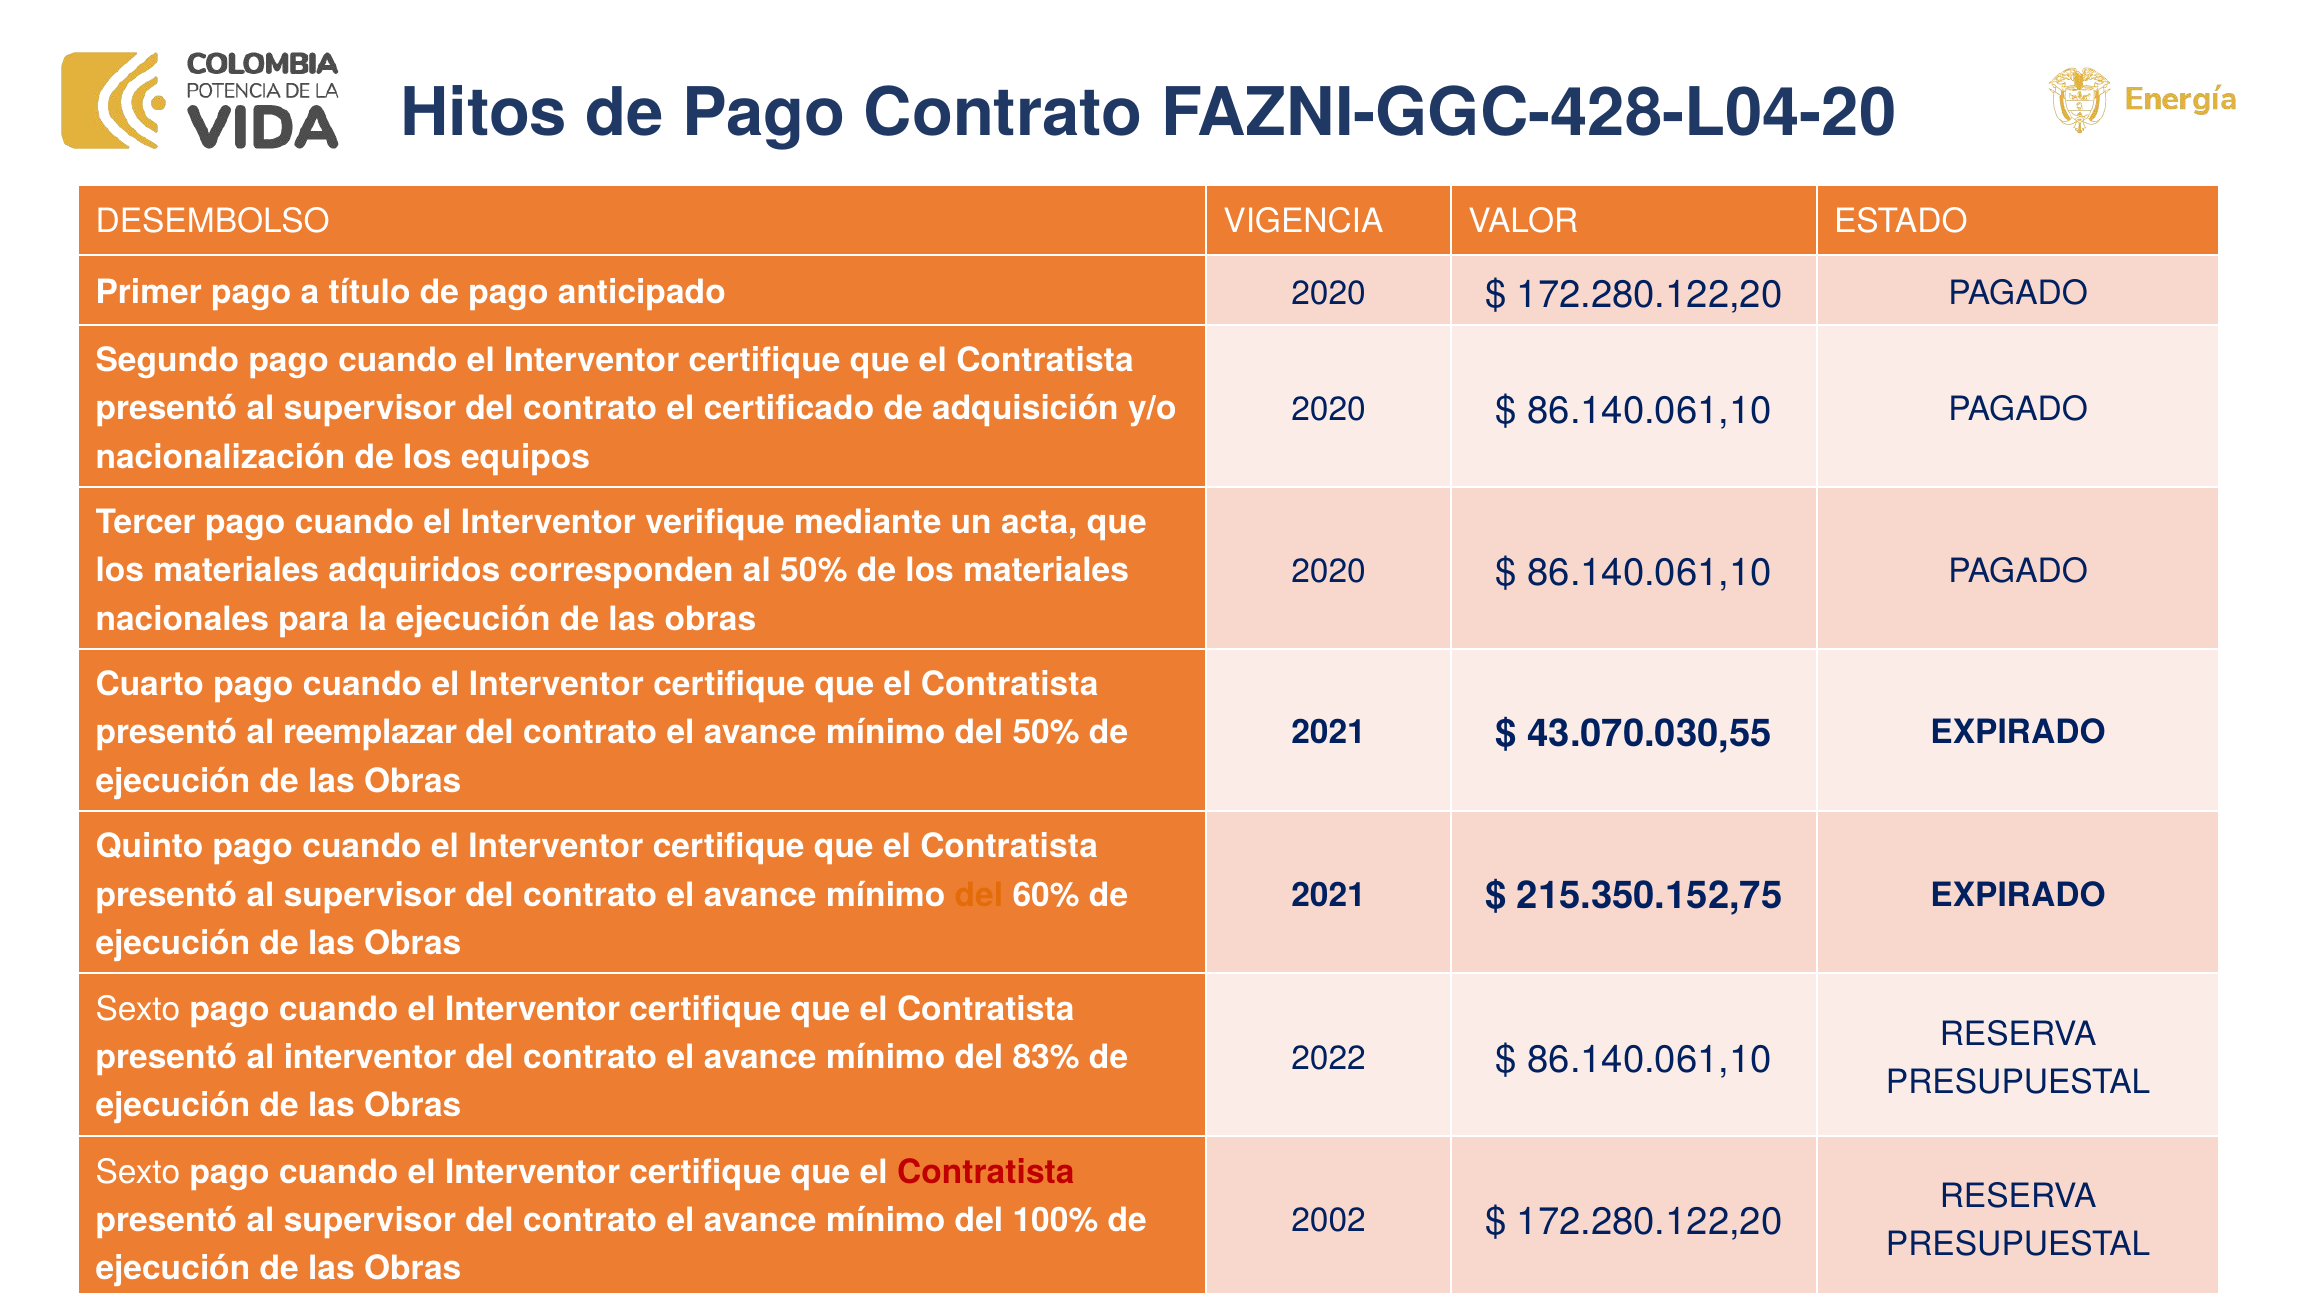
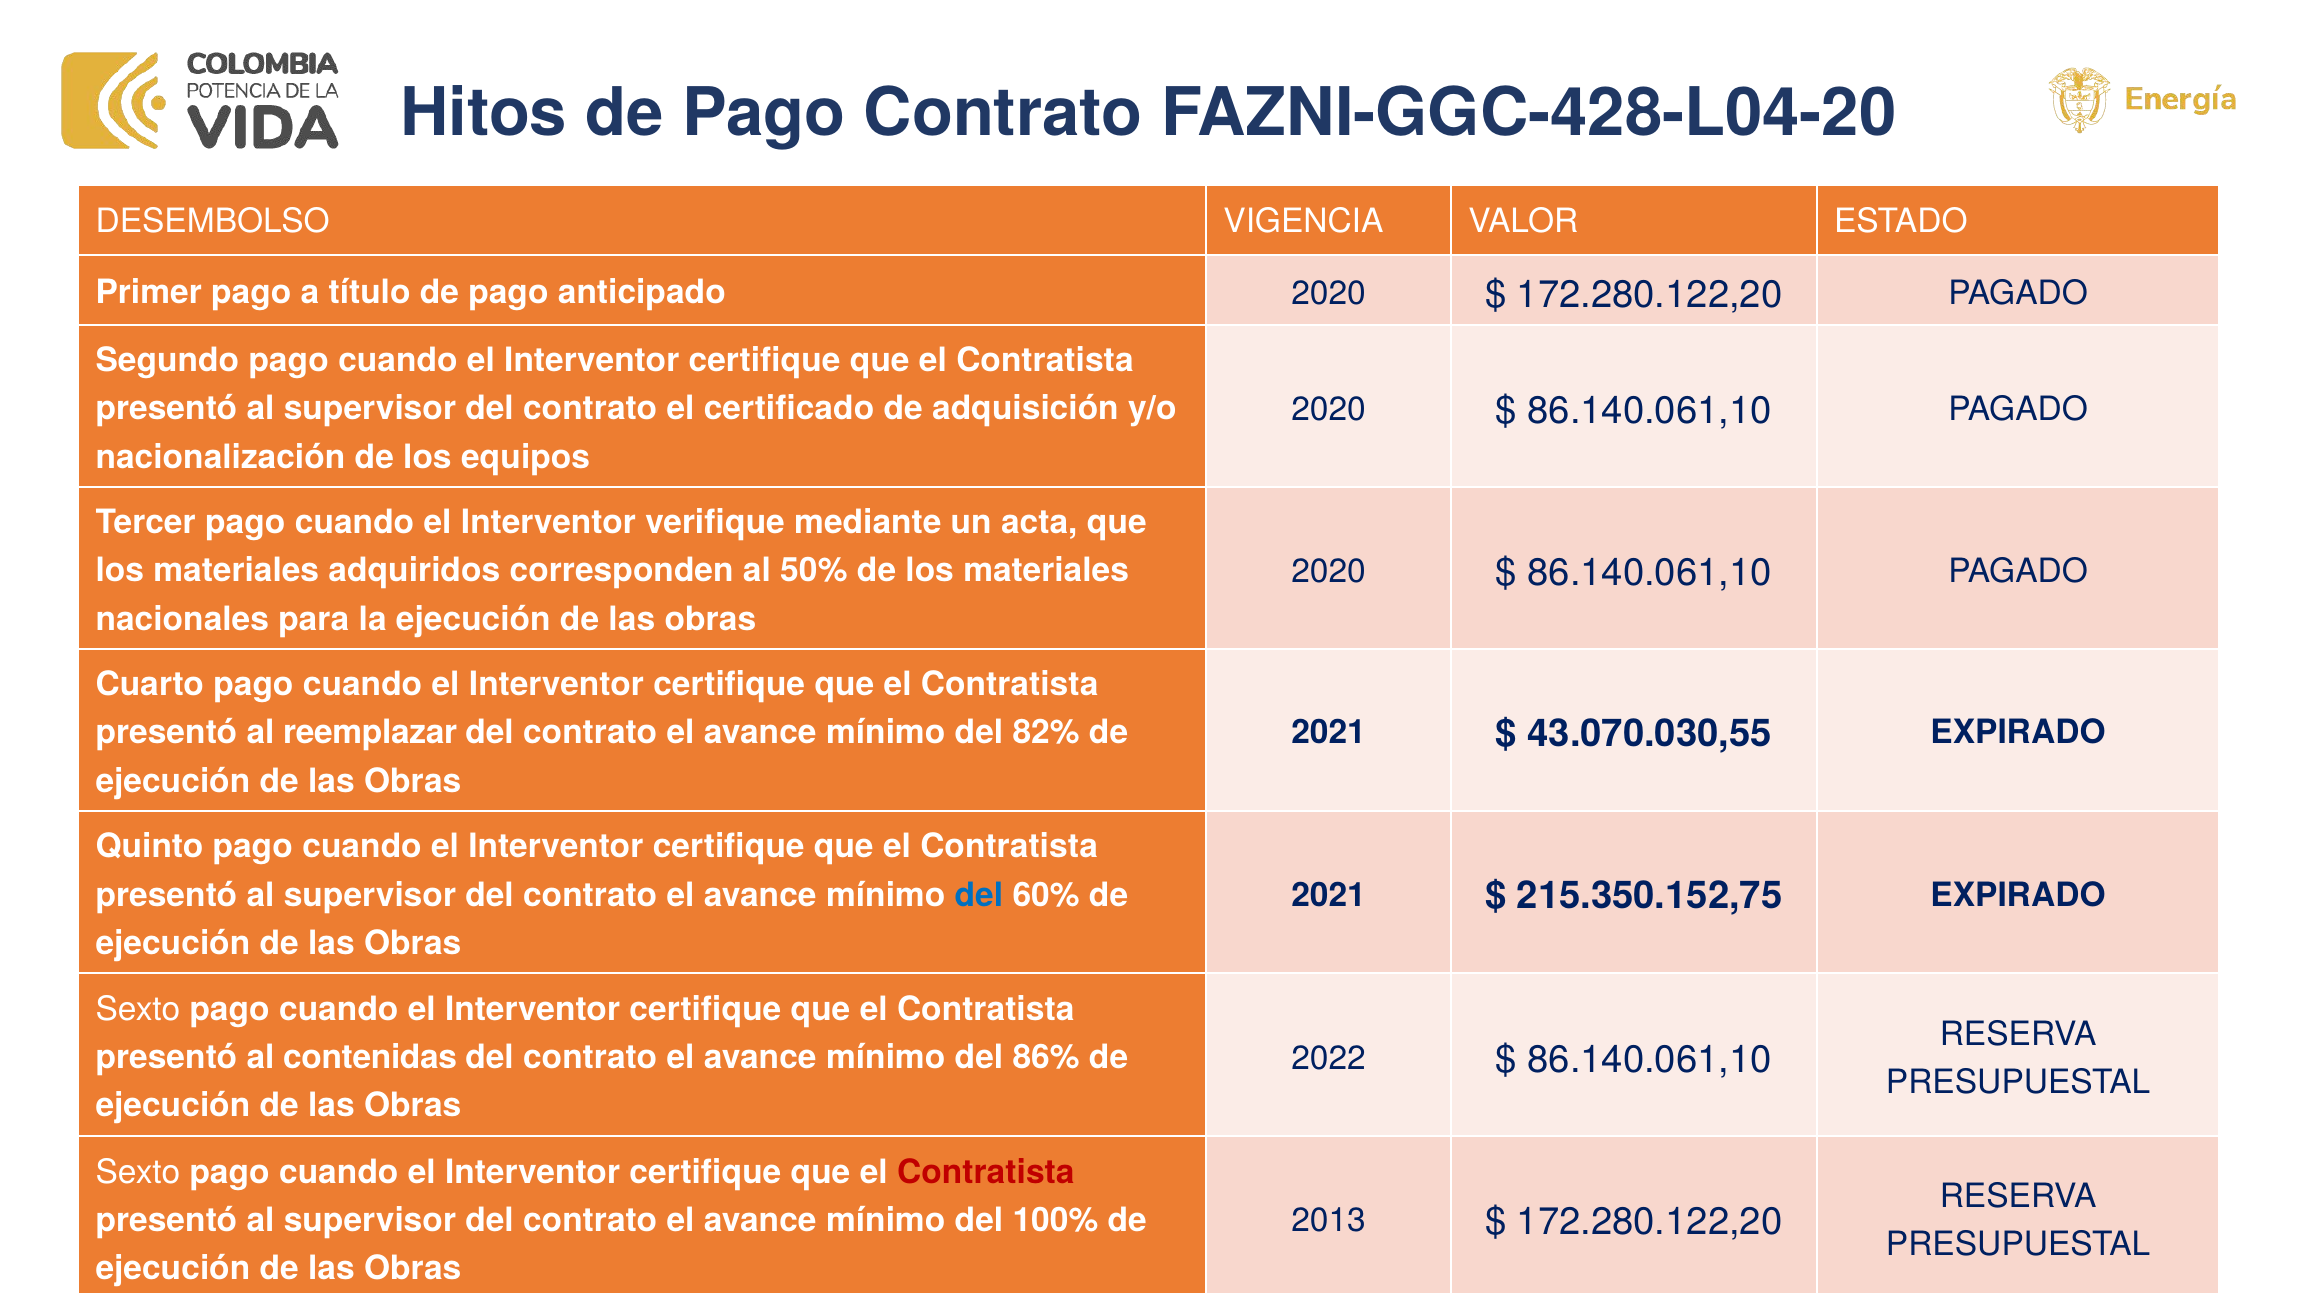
del 50%: 50% -> 82%
del at (979, 895) colour: orange -> blue
al interventor: interventor -> contenidas
83%: 83% -> 86%
2002: 2002 -> 2013
